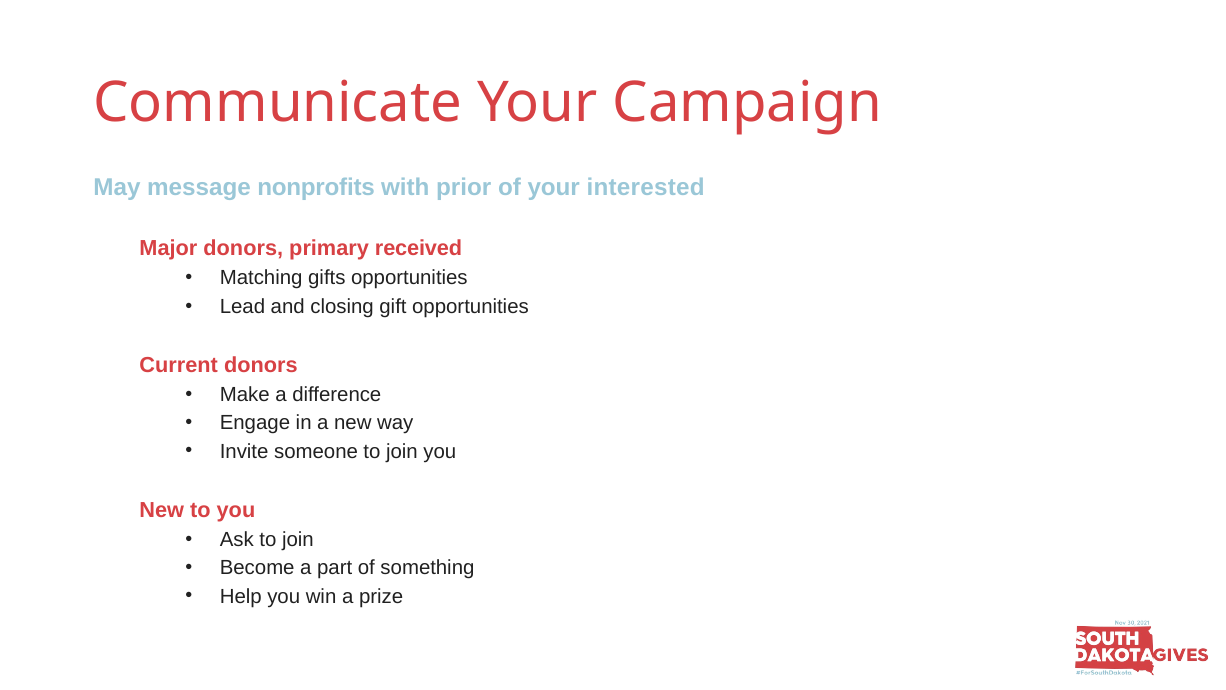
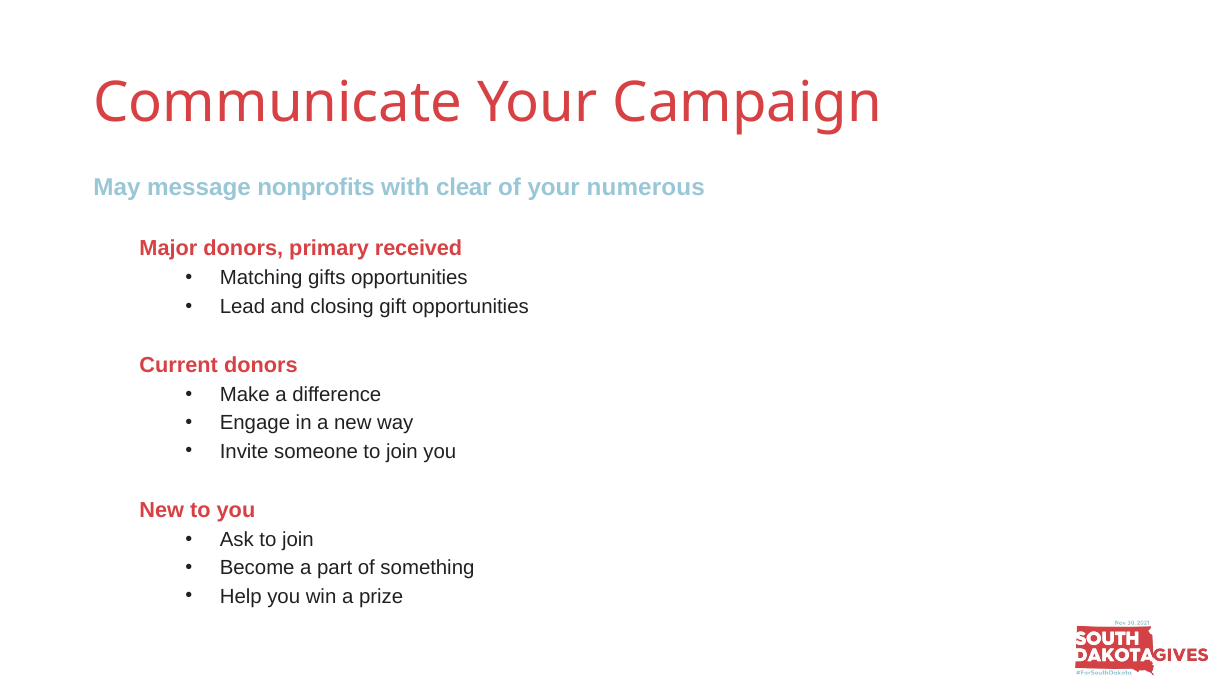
prior: prior -> clear
interested: interested -> numerous
